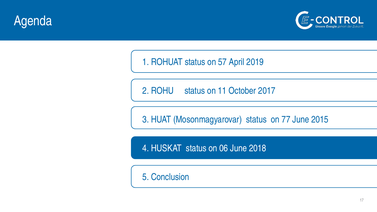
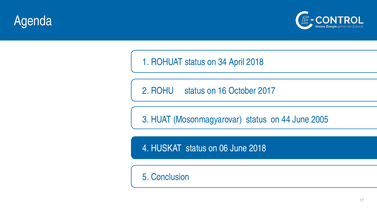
57: 57 -> 34
April 2019: 2019 -> 2018
11: 11 -> 16
77: 77 -> 44
2015: 2015 -> 2005
